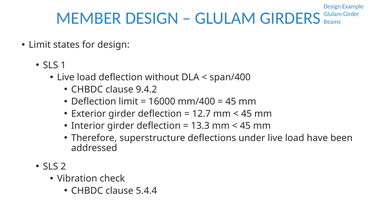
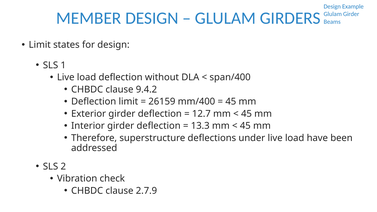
16000: 16000 -> 26159
5.4.4: 5.4.4 -> 2.7.9
